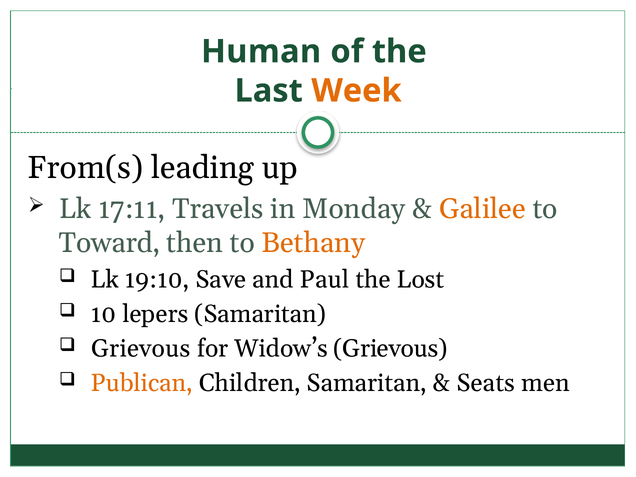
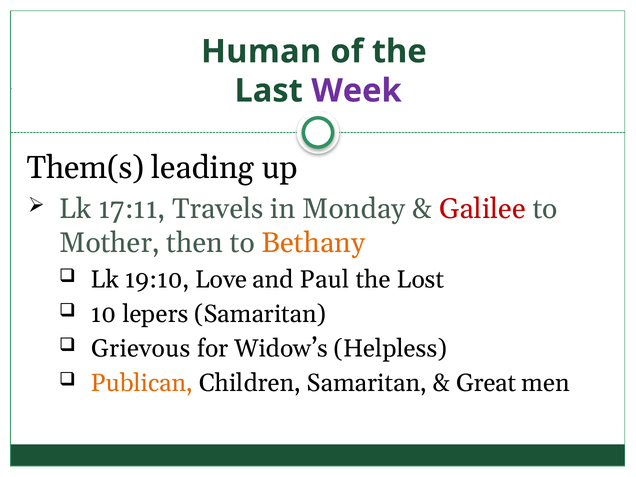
Week colour: orange -> purple
From(s: From(s -> Them(s
Galilee colour: orange -> red
Toward: Toward -> Mother
Save: Save -> Love
Widow’s Grievous: Grievous -> Helpless
Seats: Seats -> Great
